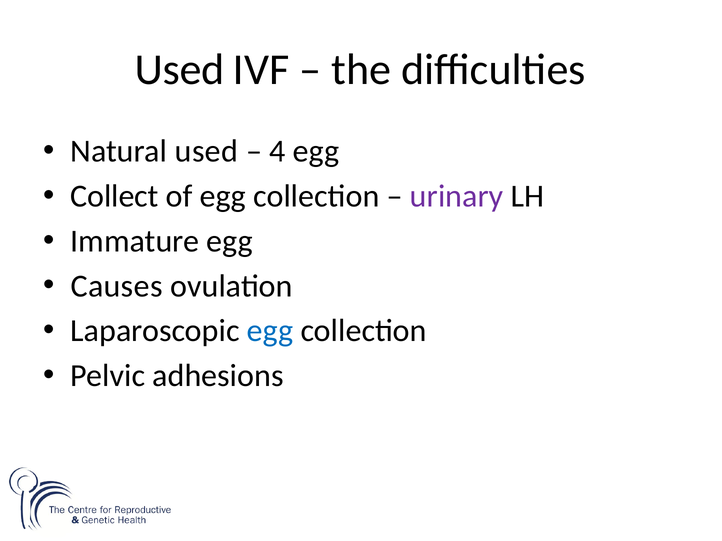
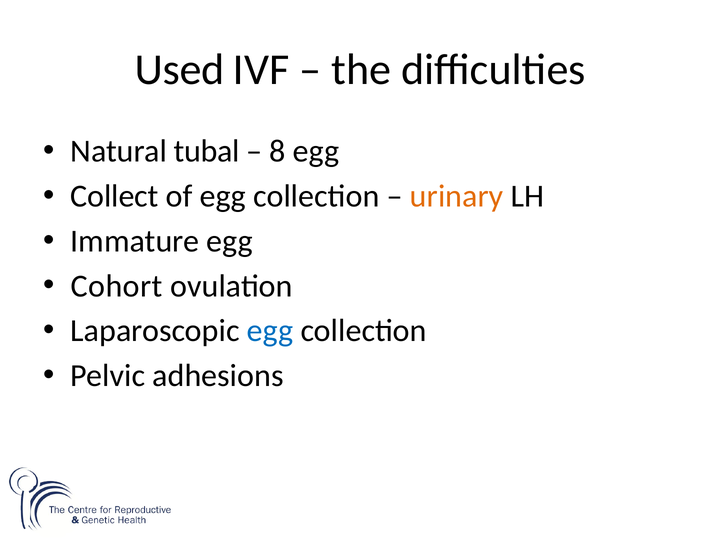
Natural used: used -> tubal
4: 4 -> 8
urinary colour: purple -> orange
Causes: Causes -> Cohort
